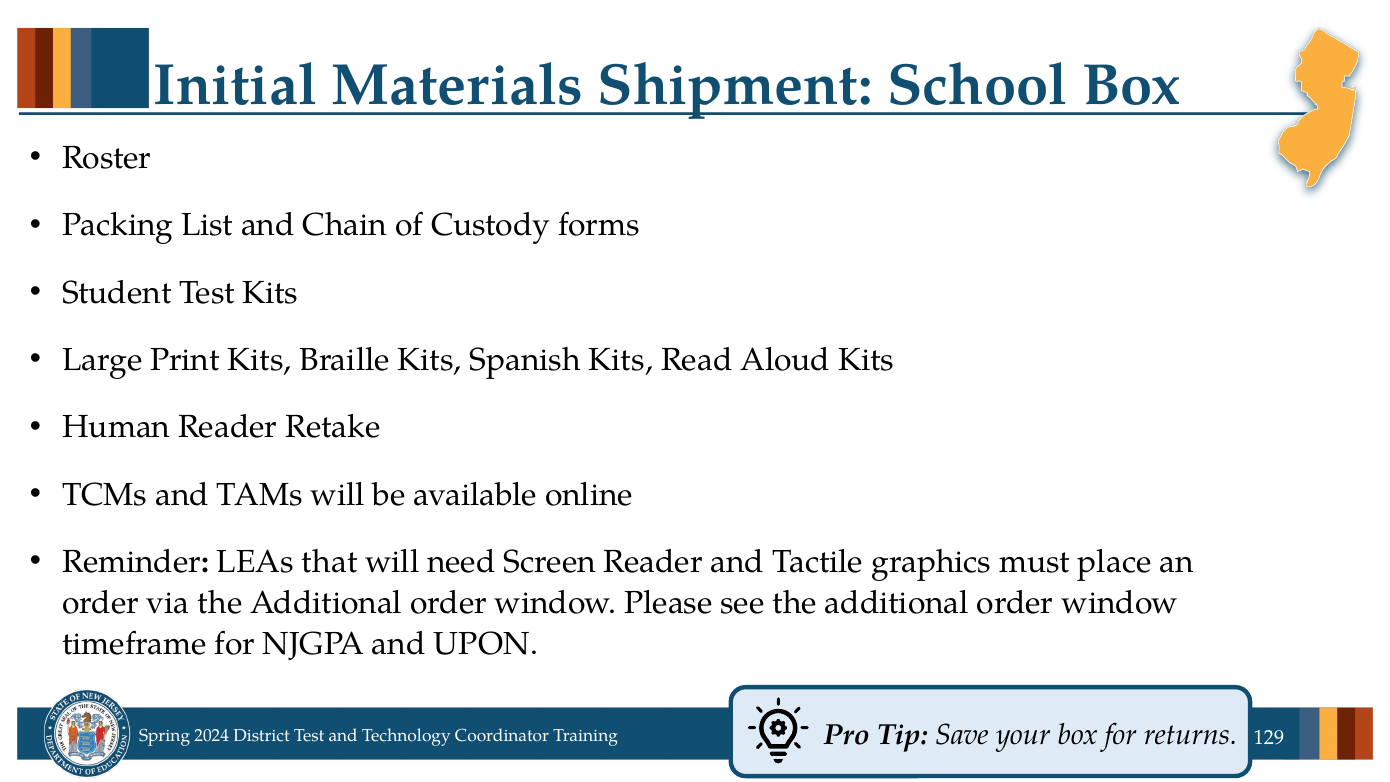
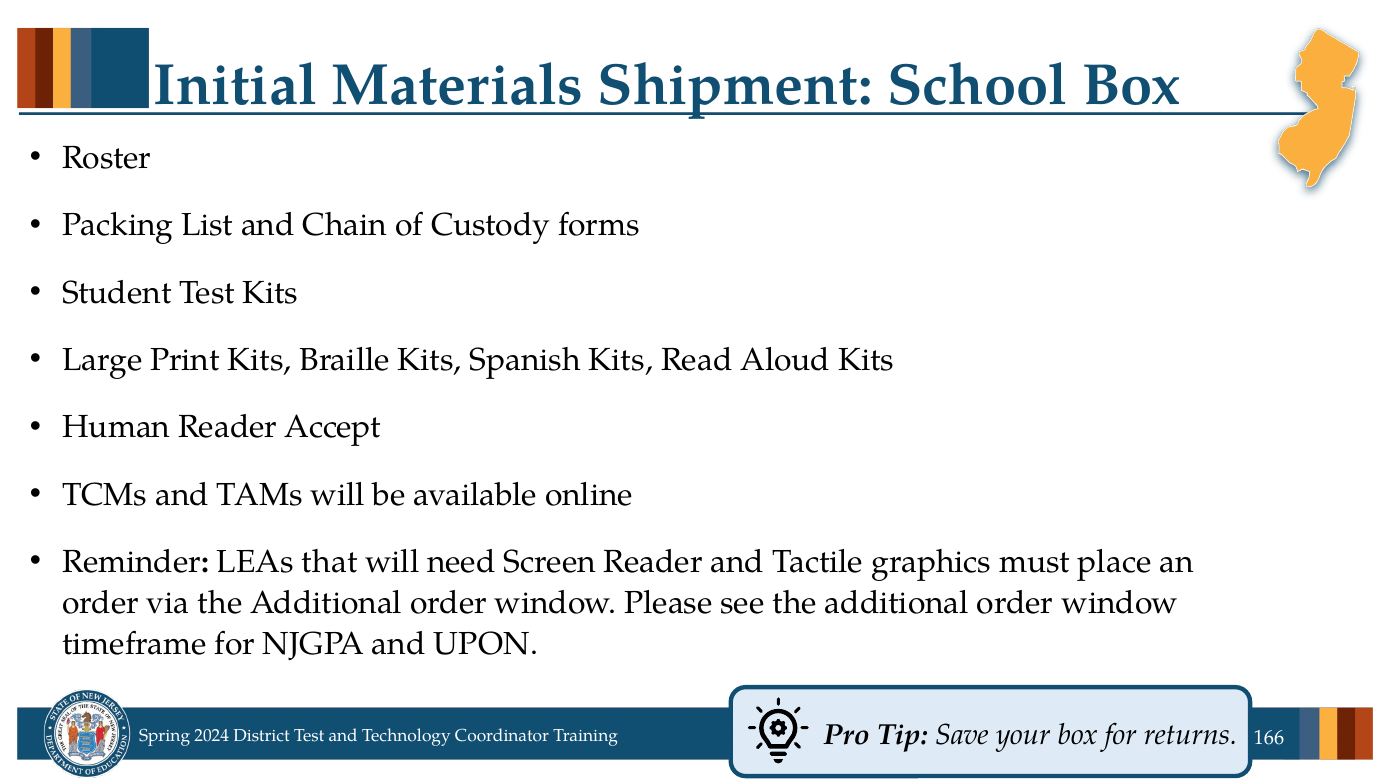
Retake: Retake -> Accept
129: 129 -> 166
